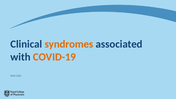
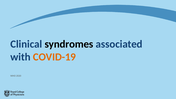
syndromes colour: orange -> black
